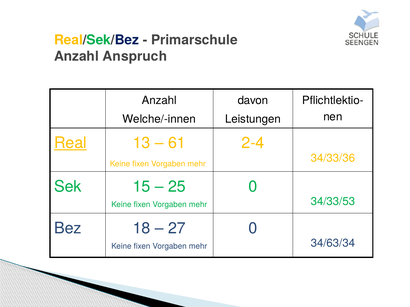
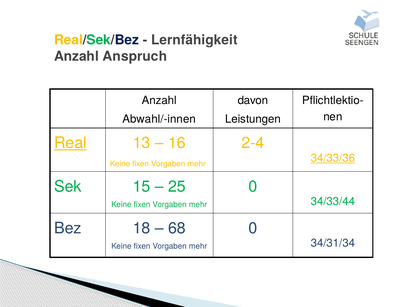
Primarschule: Primarschule -> Lernfähigkeit
Welche/-innen: Welche/-innen -> Abwahl/-innen
61: 61 -> 16
34/33/36 underline: none -> present
34/33/53: 34/33/53 -> 34/33/44
27: 27 -> 68
34/63/34: 34/63/34 -> 34/31/34
